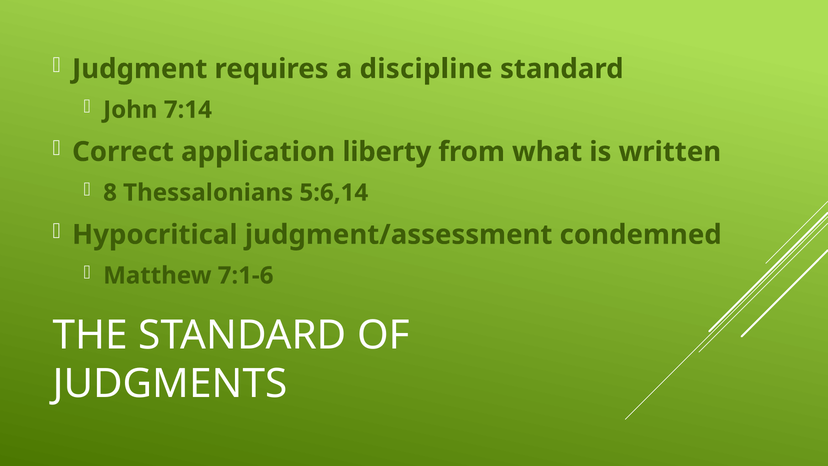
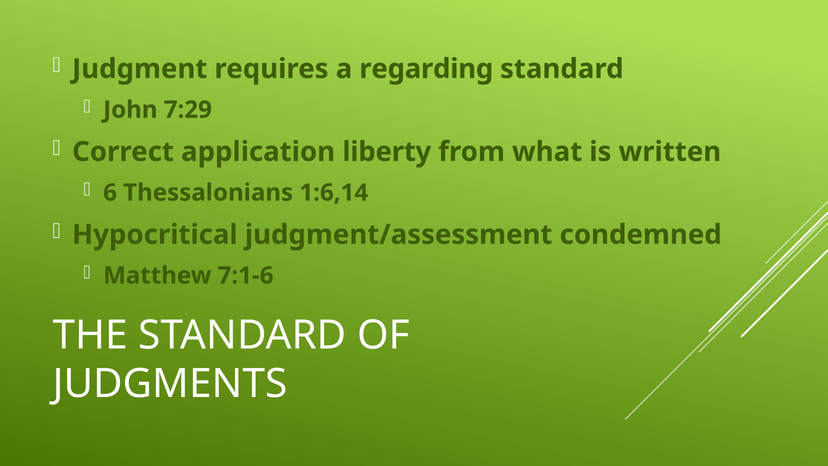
discipline: discipline -> regarding
7:14: 7:14 -> 7:29
8: 8 -> 6
5:6,14: 5:6,14 -> 1:6,14
